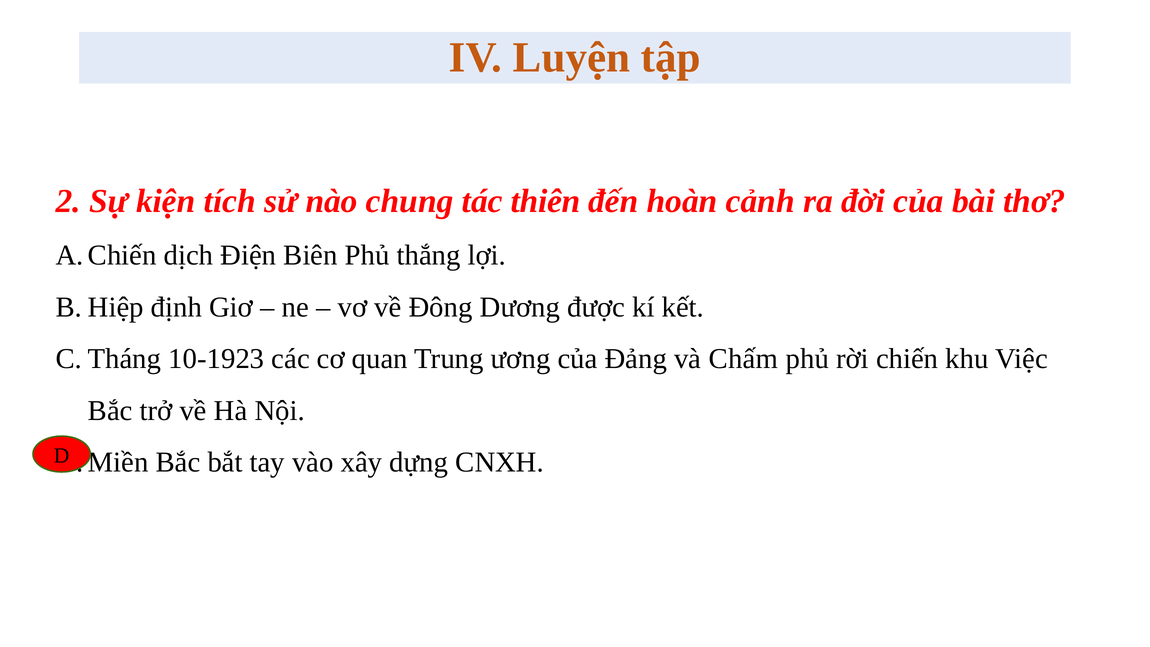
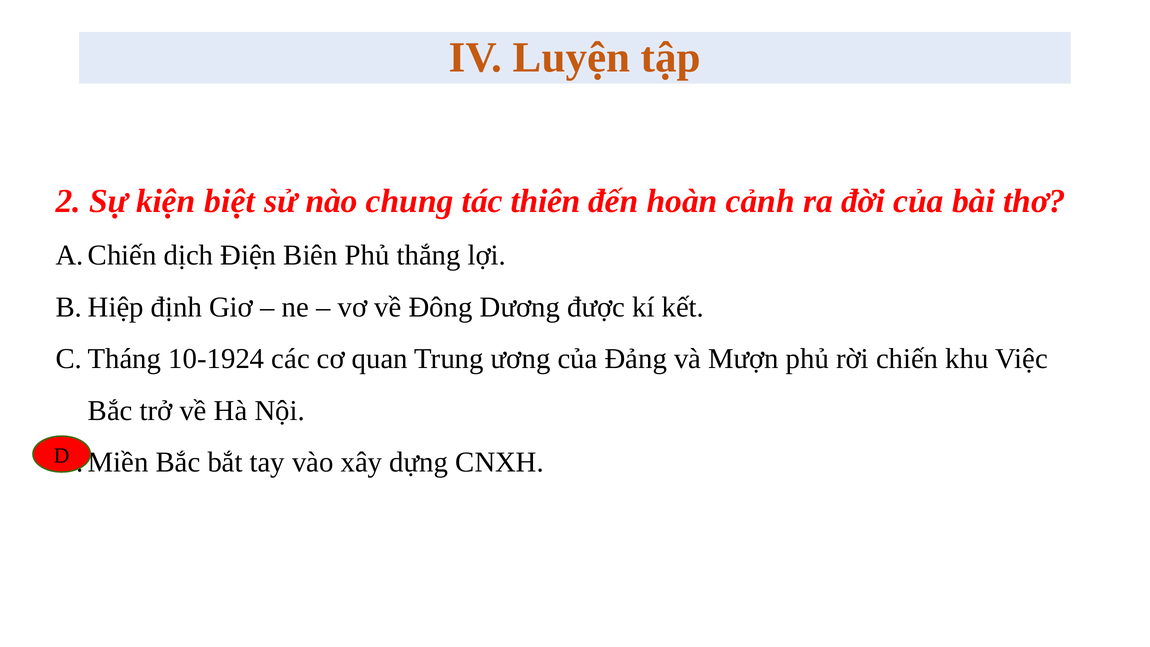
tích: tích -> biệt
10-1923: 10-1923 -> 10-1924
Chấm: Chấm -> Mượn
